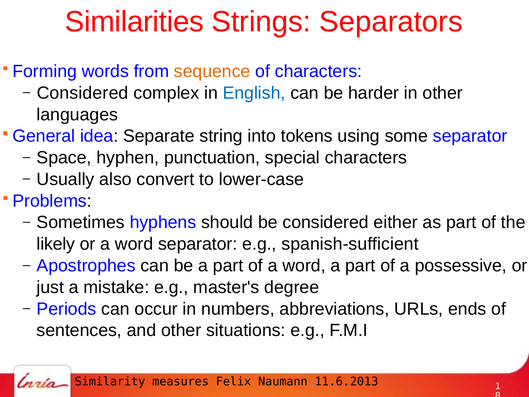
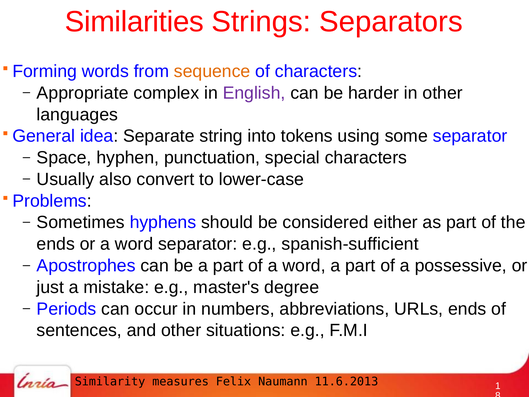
Considered at (83, 93): Considered -> Appropriate
English colour: blue -> purple
likely at (56, 244): likely -> ends
